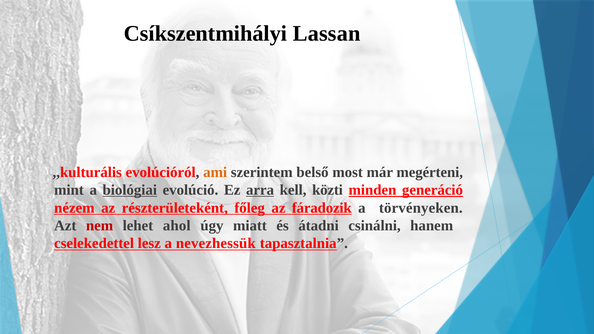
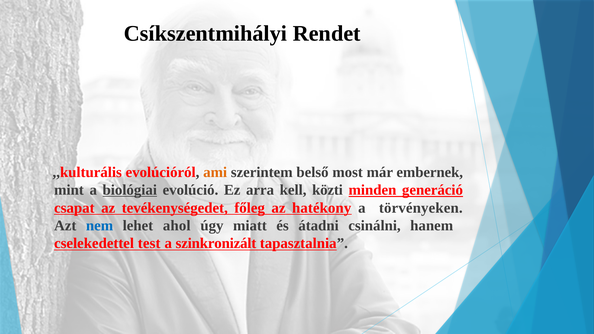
Lassan: Lassan -> Rendet
megérteni: megérteni -> embernek
arra underline: present -> none
nézem: nézem -> csapat
részterületeként: részterületeként -> tevékenységedet
fáradozik: fáradozik -> hatékony
nem colour: red -> blue
lesz: lesz -> test
nevezhessük: nevezhessük -> szinkronizált
